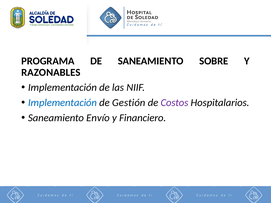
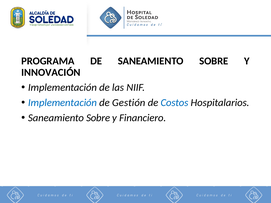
RAZONABLES: RAZONABLES -> INNOVACIÓN
Costos colour: purple -> blue
Envío at (98, 118): Envío -> Sobre
